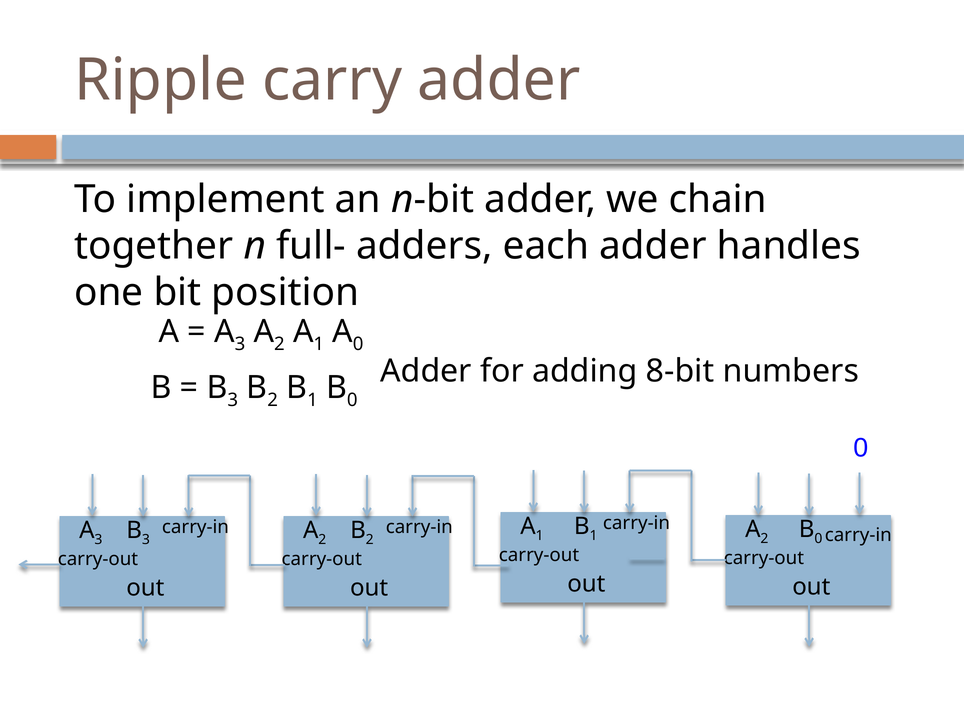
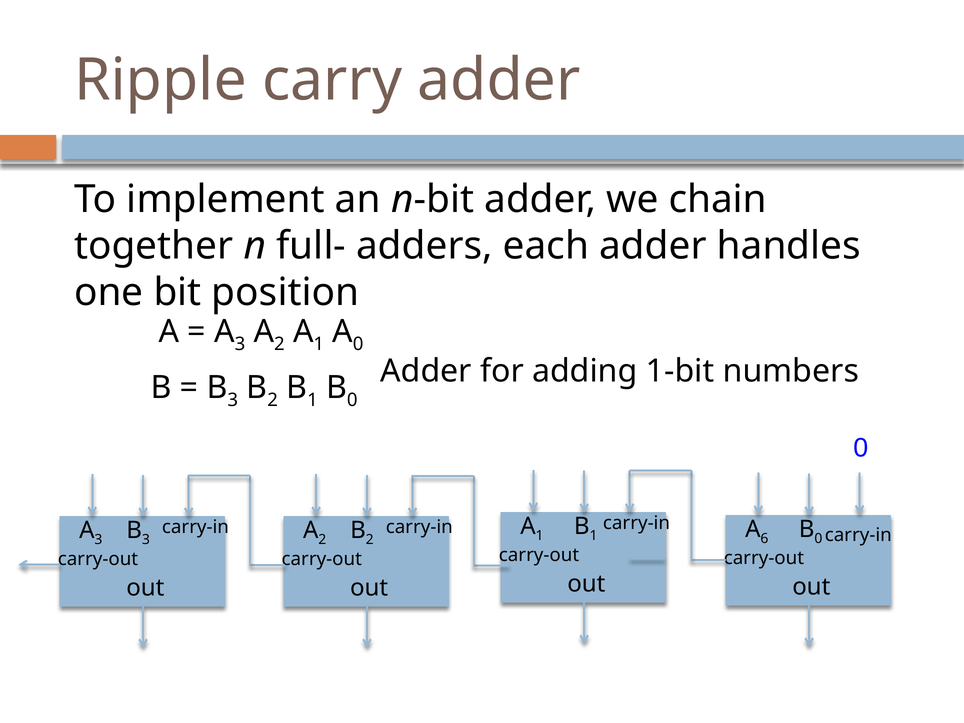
8-bit: 8-bit -> 1-bit
2 at (764, 539): 2 -> 6
